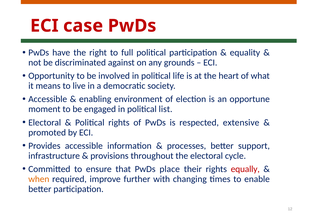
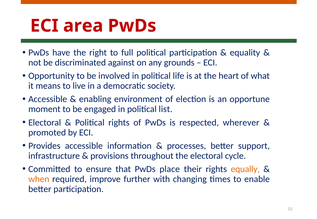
case: case -> area
extensive: extensive -> wherever
equally colour: red -> orange
